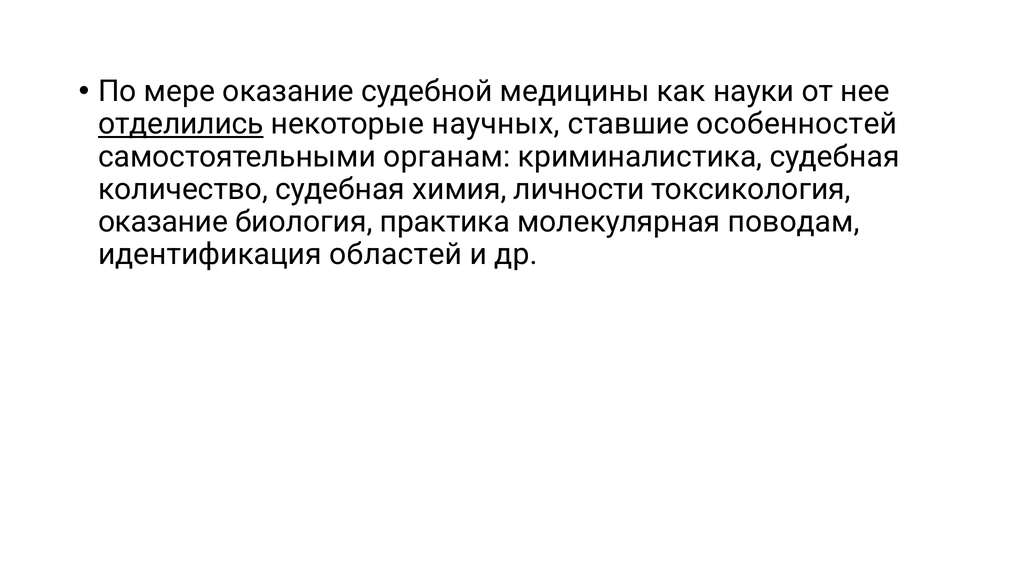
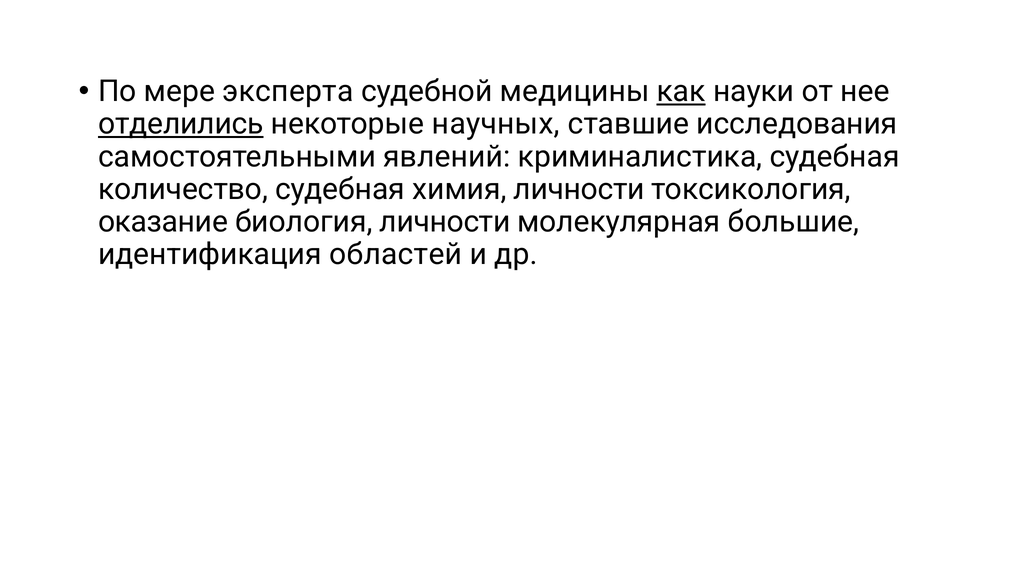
мере оказание: оказание -> эксперта
как underline: none -> present
особенностей: особенностей -> исследования
органам: органам -> явлений
биология практика: практика -> личности
поводам: поводам -> большие
